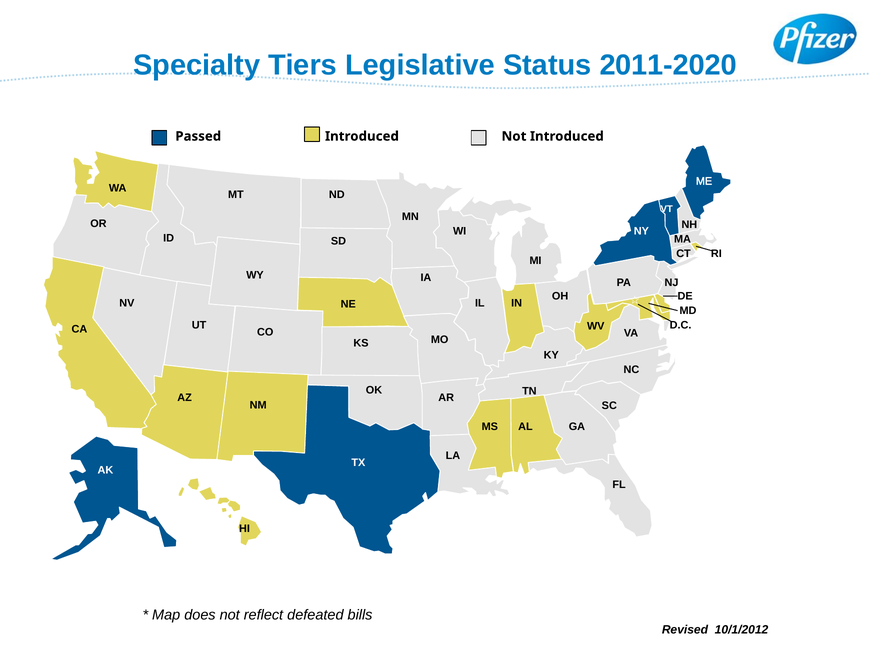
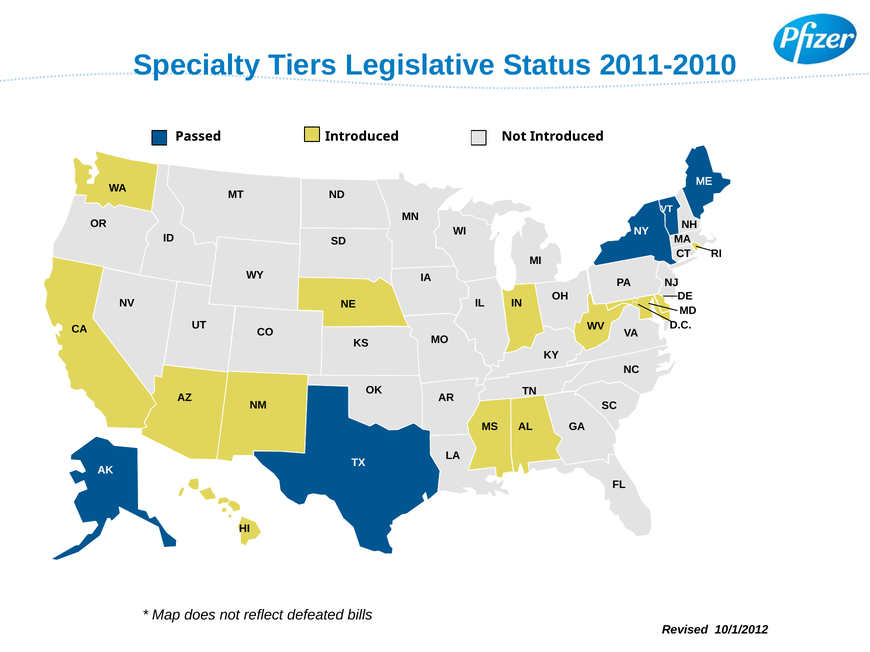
2011-2020: 2011-2020 -> 2011-2010
